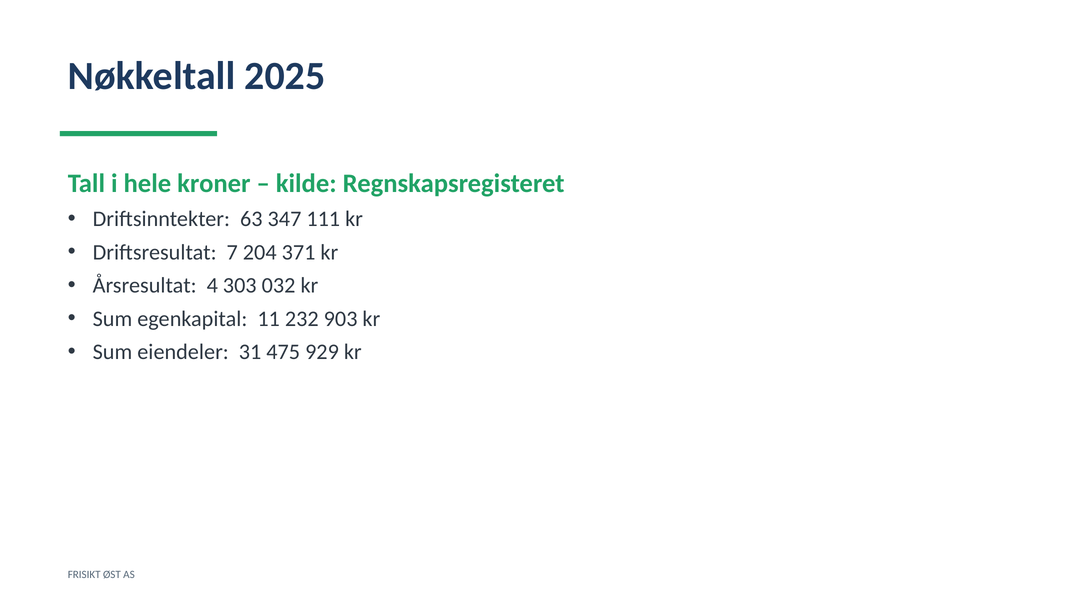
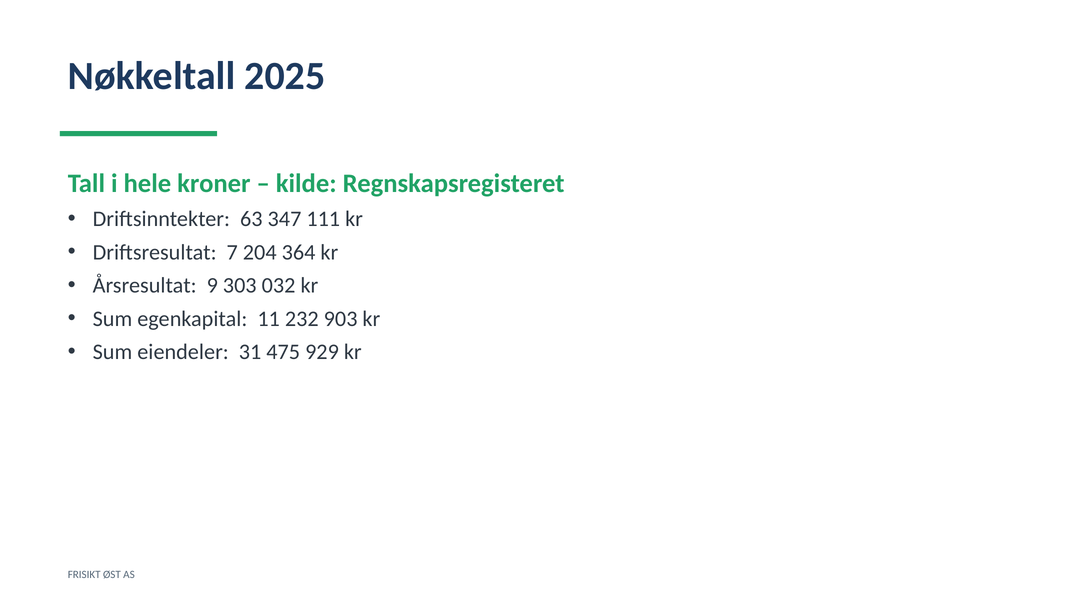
371: 371 -> 364
4: 4 -> 9
